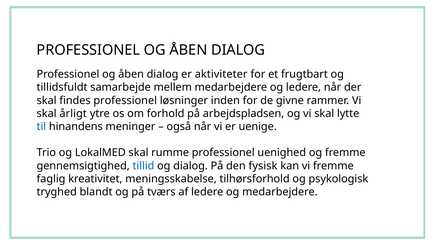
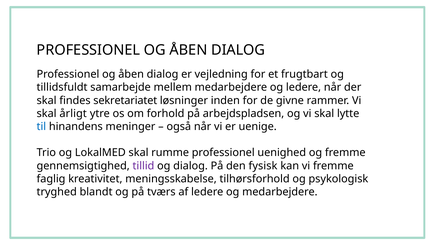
aktiviteter: aktiviteter -> vejledning
findes professionel: professionel -> sekretariatet
tillid colour: blue -> purple
